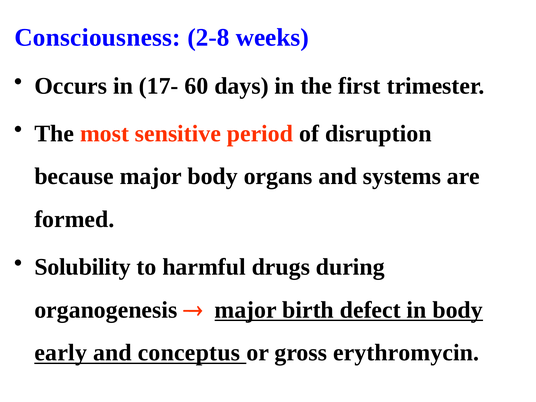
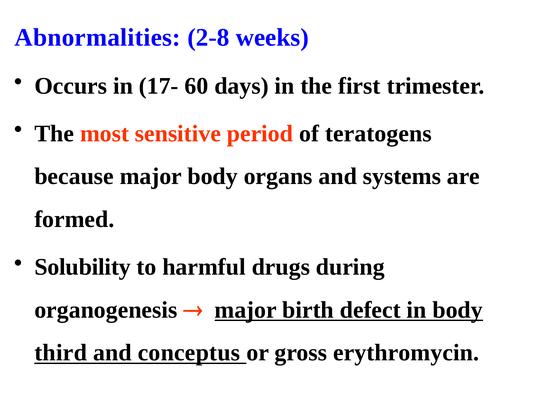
Consciousness: Consciousness -> Abnormalities
disruption: disruption -> teratogens
early: early -> third
